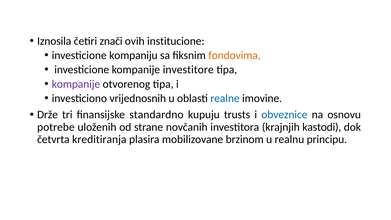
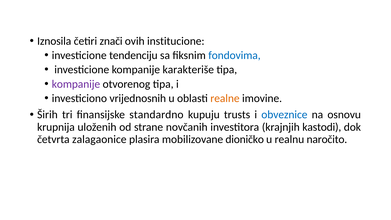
kompaniju: kompaniju -> tendenciju
fondovima colour: orange -> blue
investitore: investitore -> karakteriše
realne colour: blue -> orange
Drže: Drže -> Širih
potrebe: potrebe -> krupnija
kreditiranja: kreditiranja -> zalagaonice
brzinom: brzinom -> dioničko
principu: principu -> naročito
